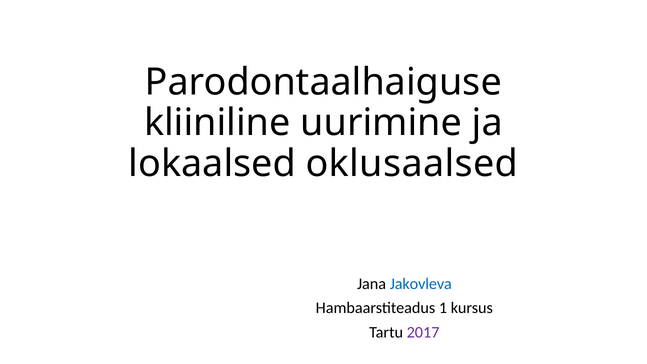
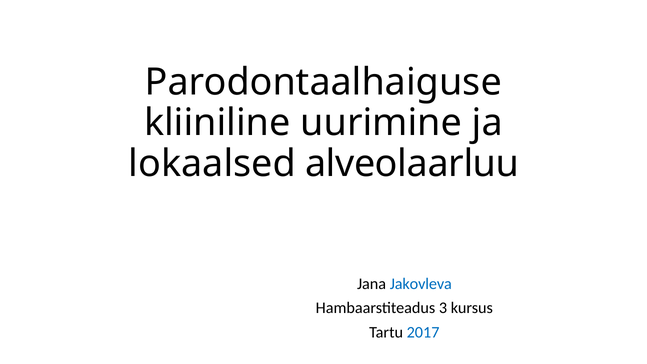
oklusaalsed: oklusaalsed -> alveolaarluu
1: 1 -> 3
2017 colour: purple -> blue
